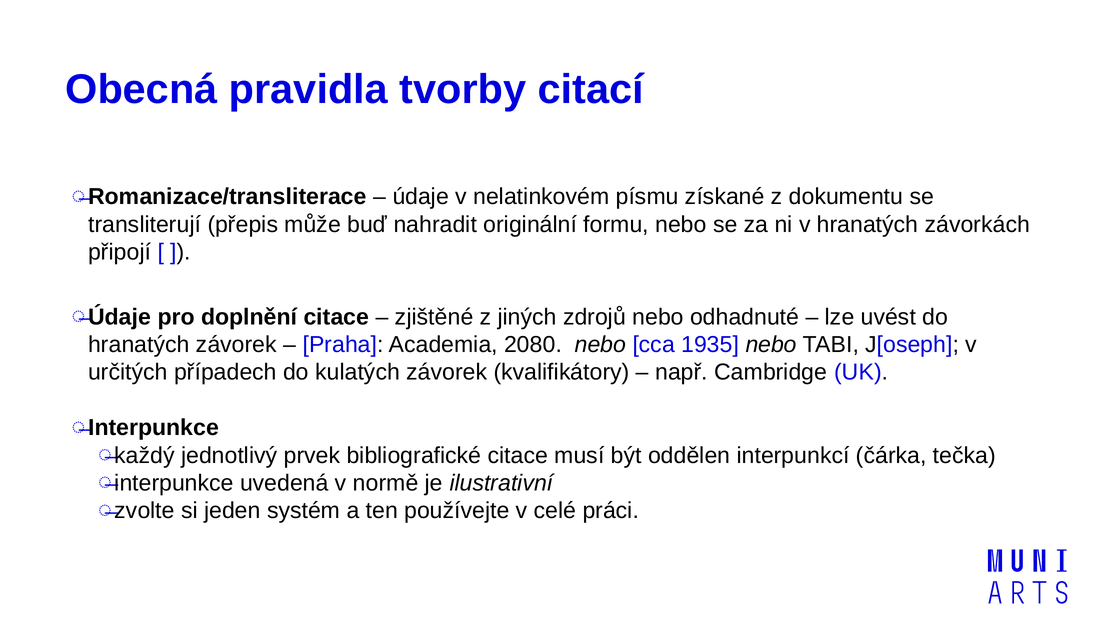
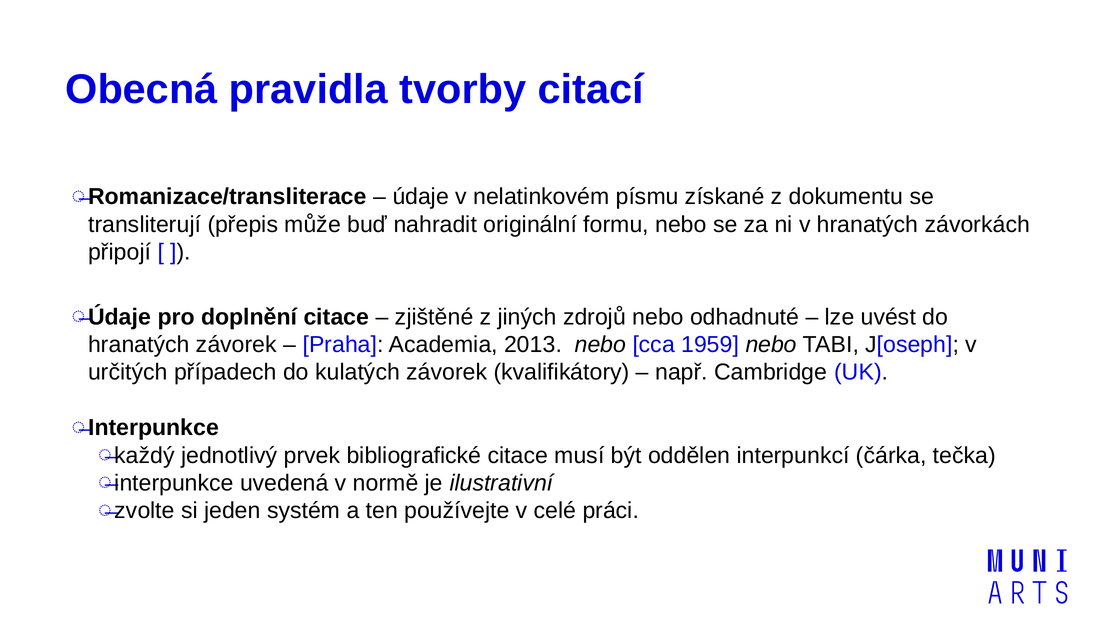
2080: 2080 -> 2013
1935: 1935 -> 1959
